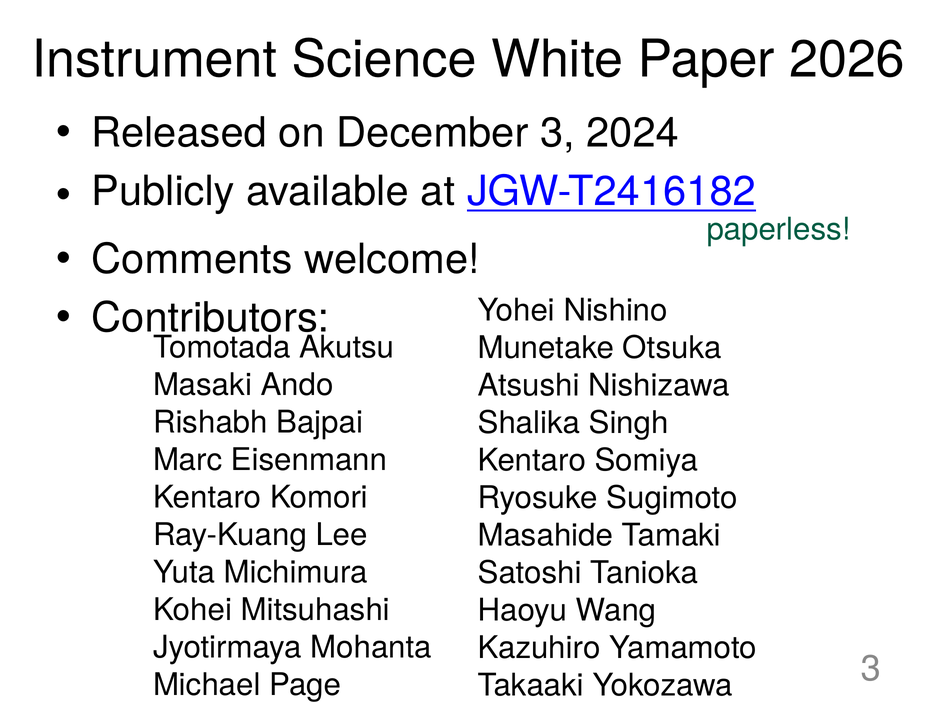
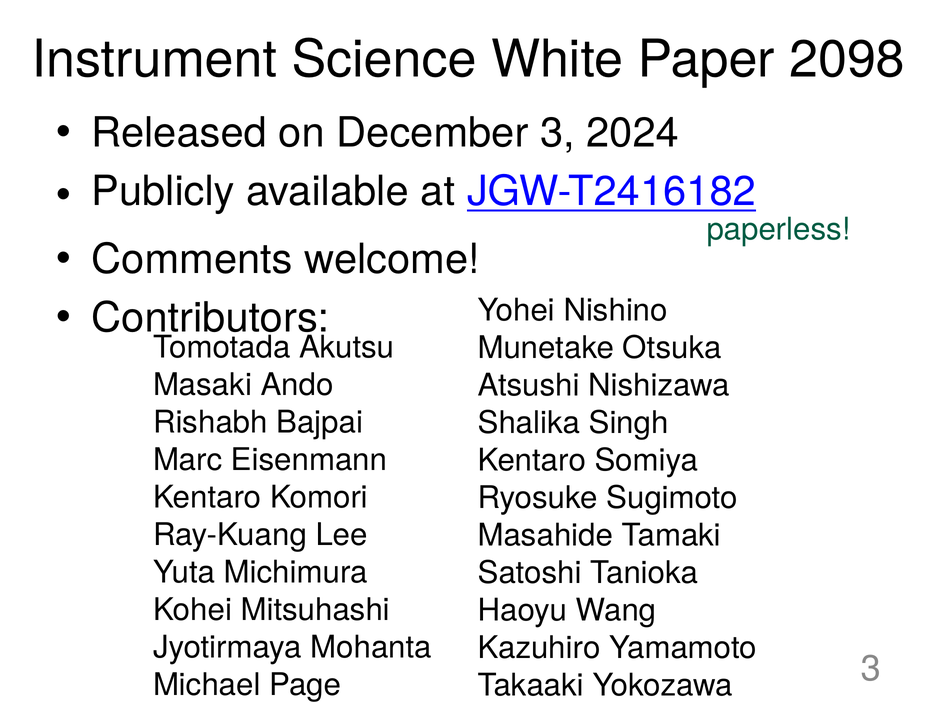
2026: 2026 -> 2098
